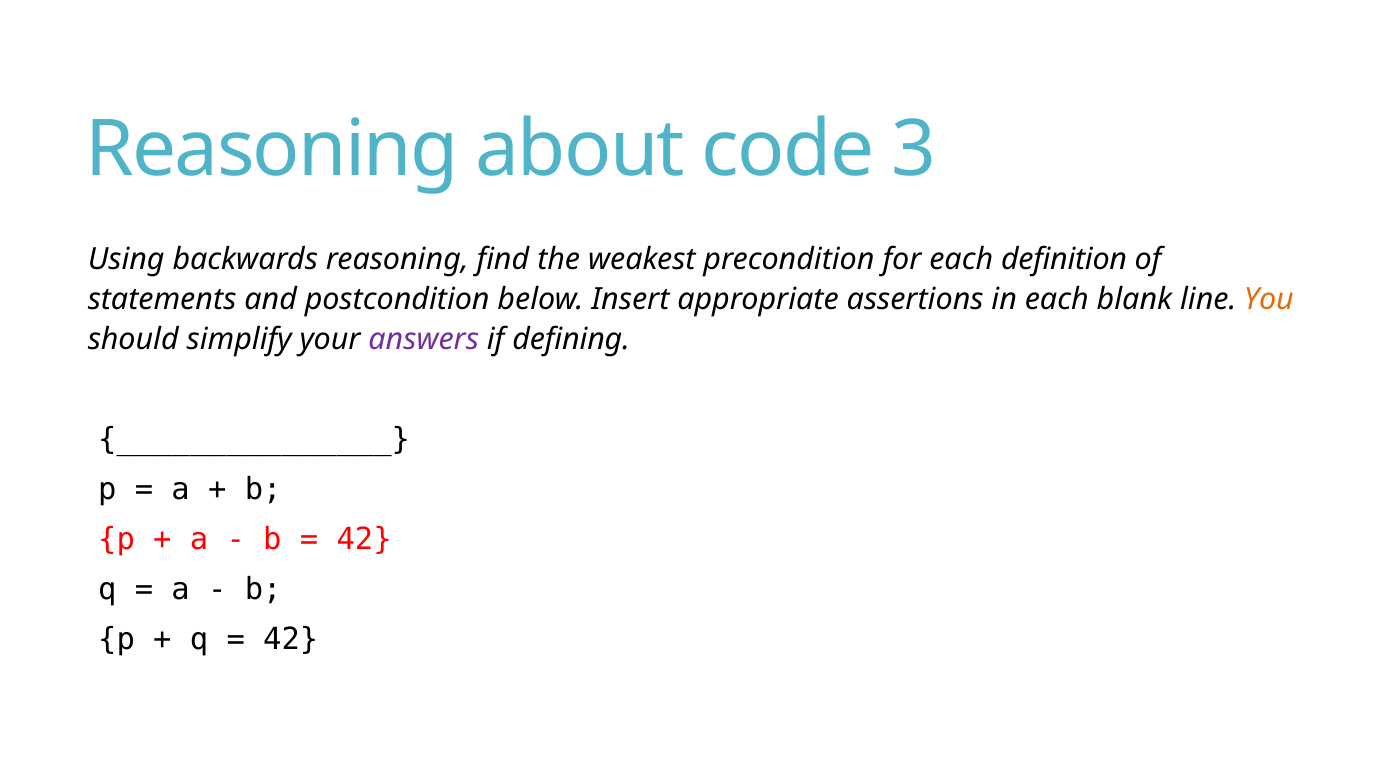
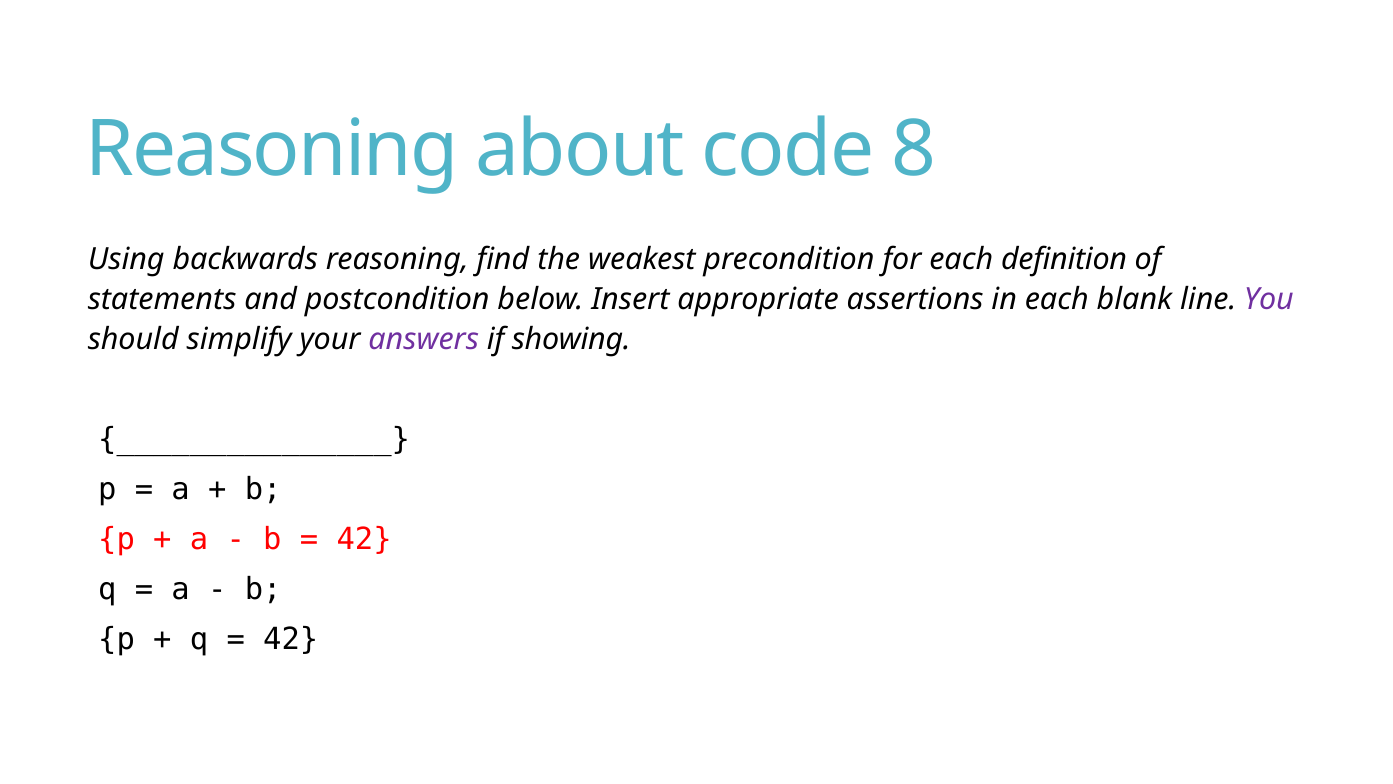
3: 3 -> 8
You colour: orange -> purple
defining: defining -> showing
